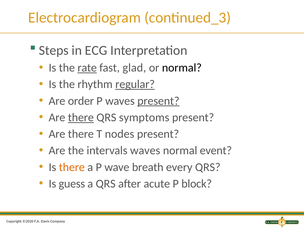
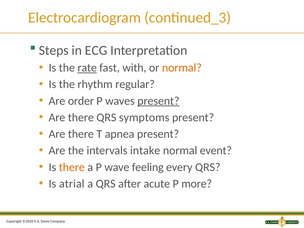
glad: glad -> with
normal at (182, 68) colour: black -> orange
regular underline: present -> none
there at (81, 117) underline: present -> none
nodes: nodes -> apnea
intervals waves: waves -> intake
breath: breath -> feeling
guess: guess -> atrial
block: block -> more
